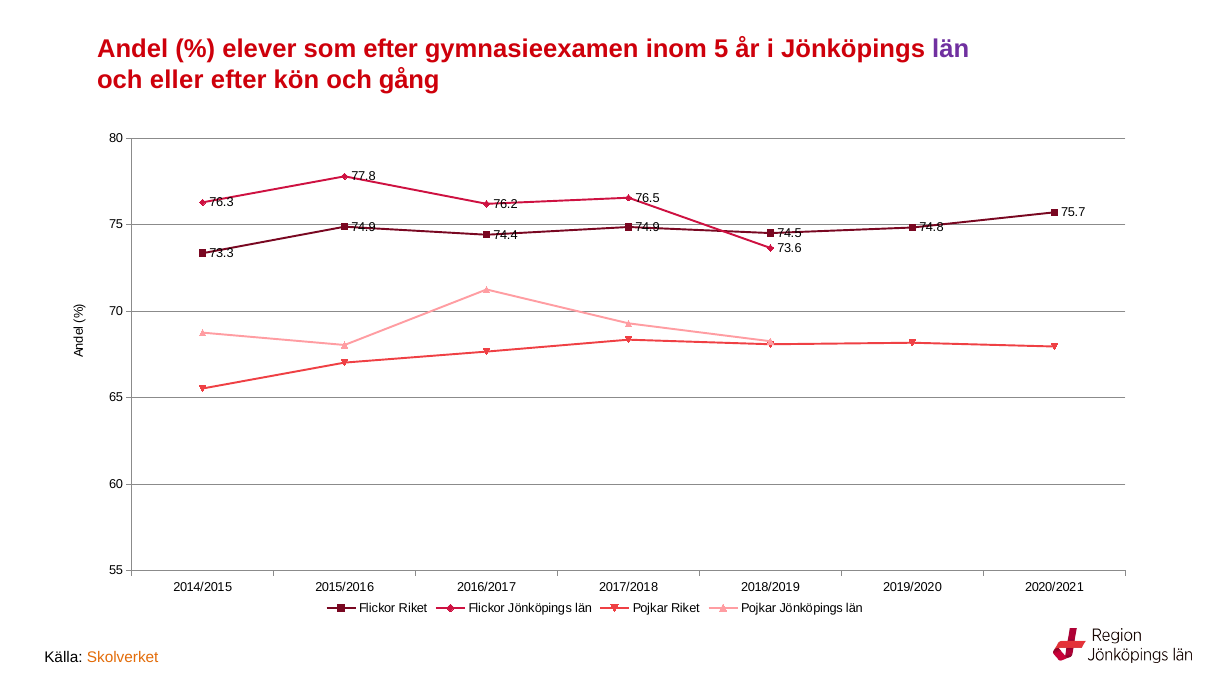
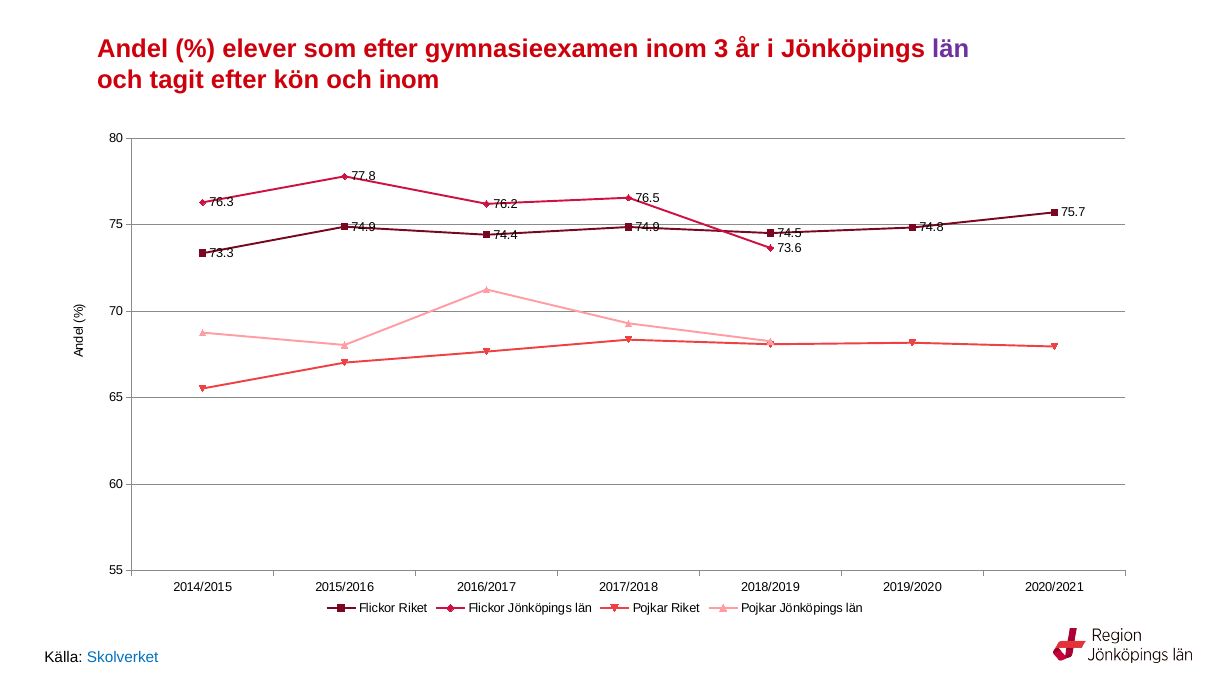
5: 5 -> 3
eller: eller -> tagit
och gång: gång -> inom
Skolverket colour: orange -> blue
